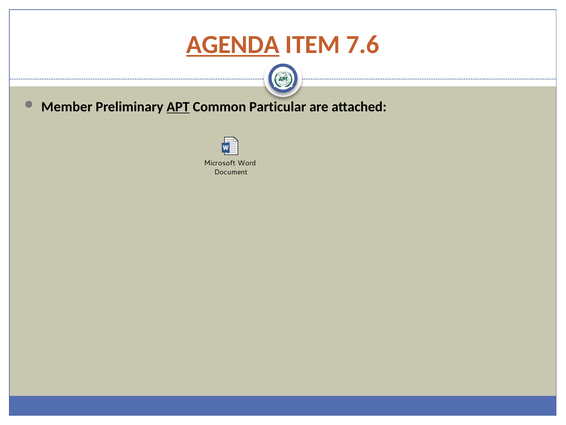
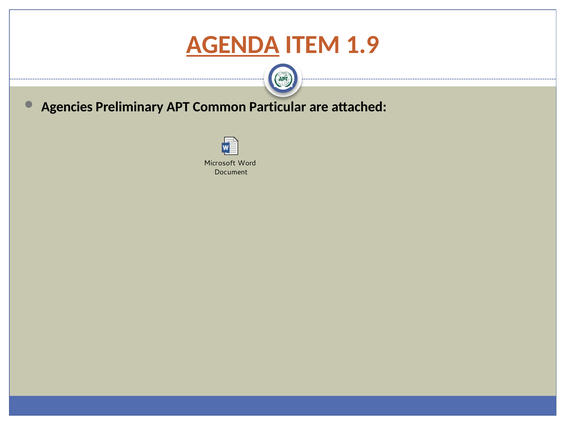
7.6: 7.6 -> 1.9
Member: Member -> Agencies
APT underline: present -> none
